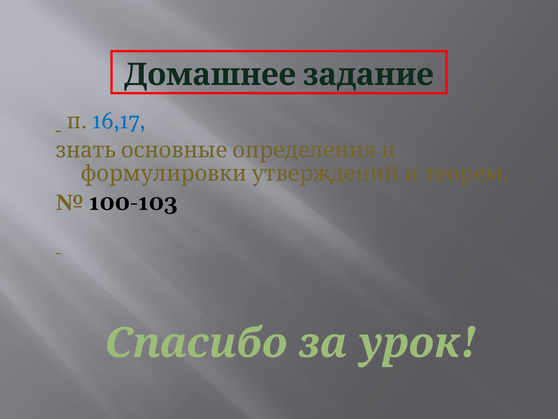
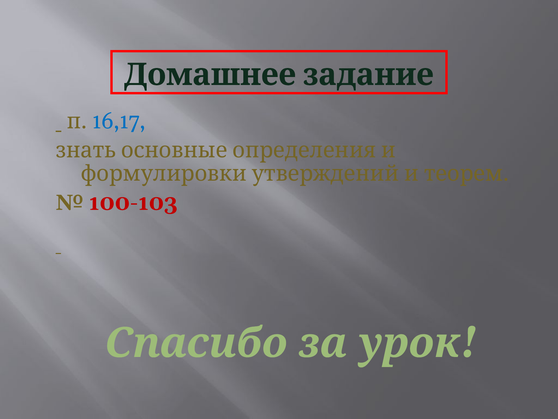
100-103 colour: black -> red
